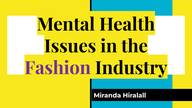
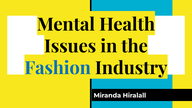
Fashion colour: purple -> blue
